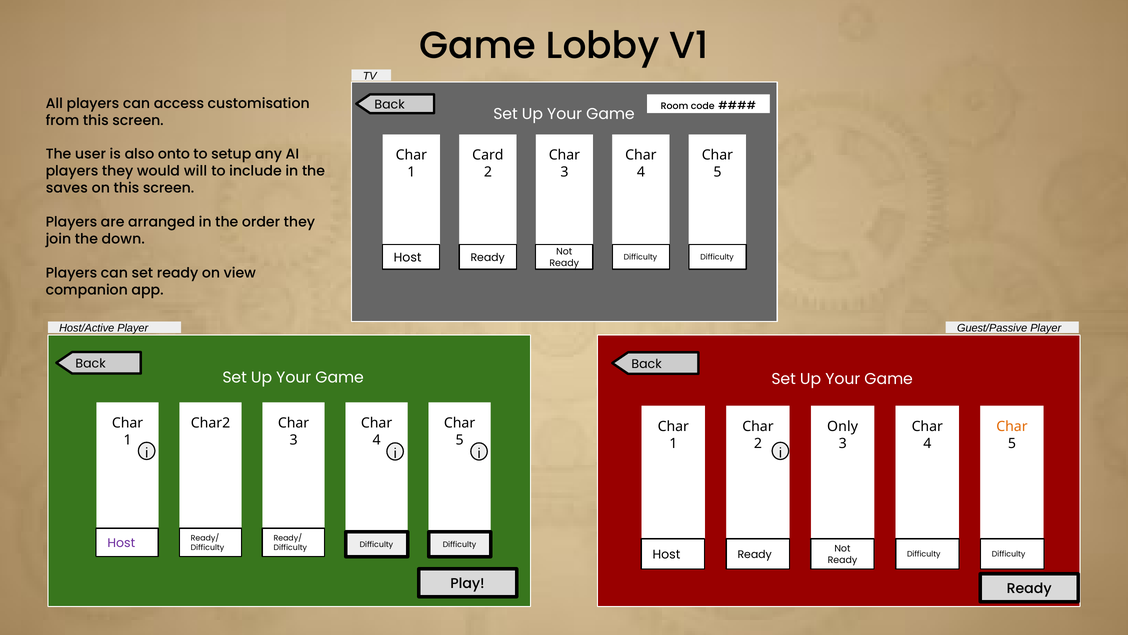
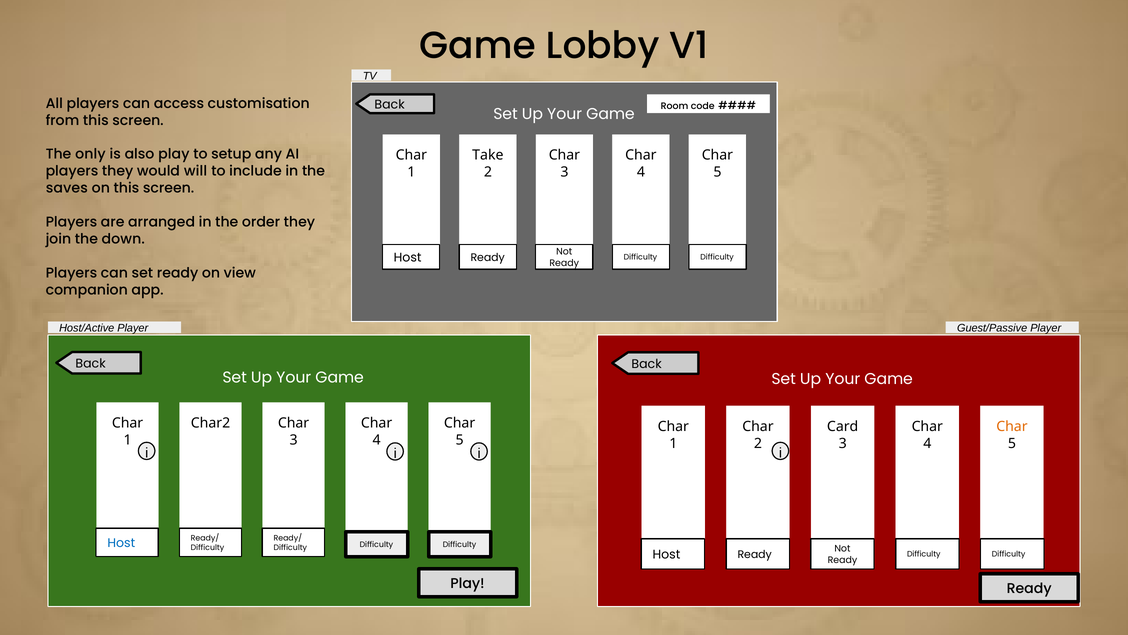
Card: Card -> Take
user: user -> only
also onto: onto -> play
Only: Only -> Card
Host at (121, 543) colour: purple -> blue
